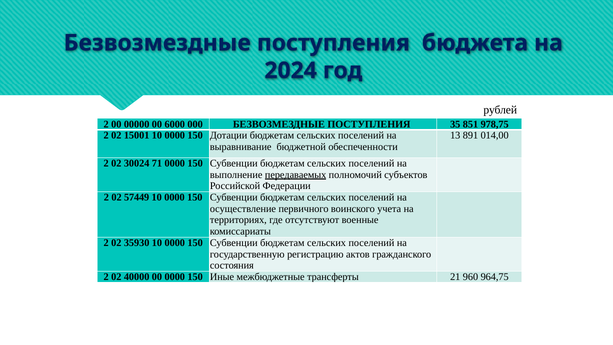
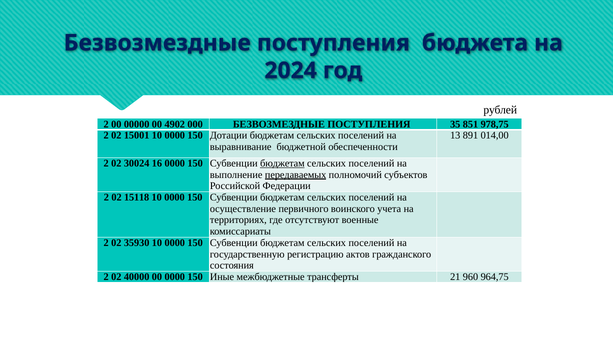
6000: 6000 -> 4902
71: 71 -> 16
бюджетам at (282, 163) underline: none -> present
57449: 57449 -> 15118
